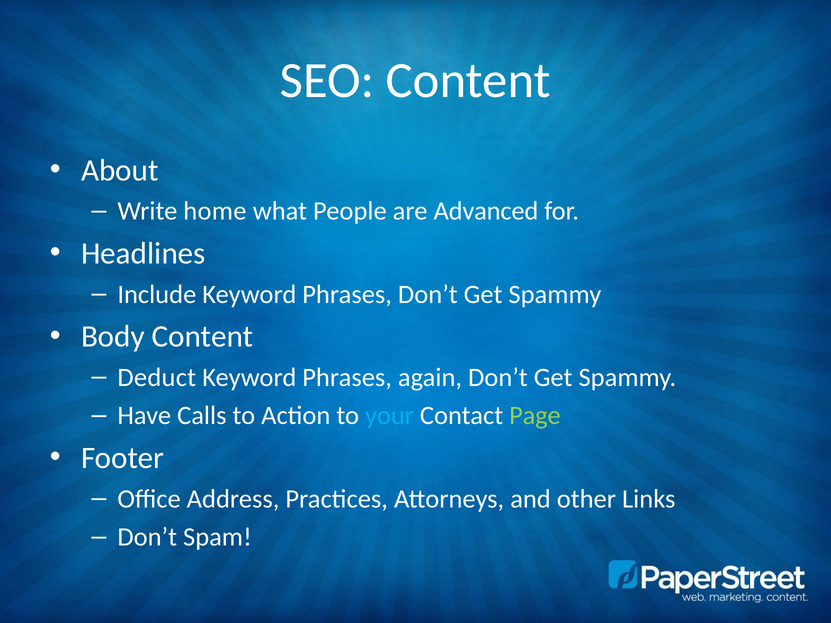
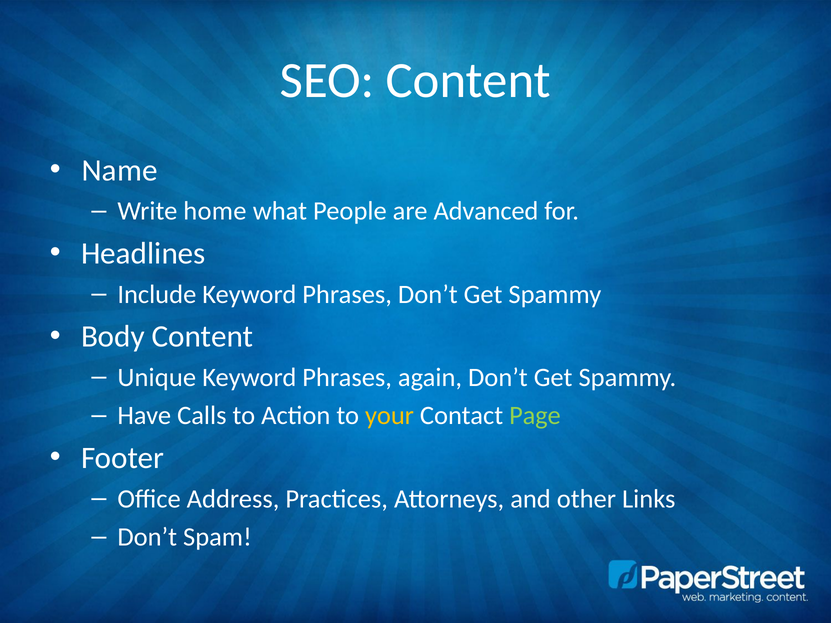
About: About -> Name
Deduct: Deduct -> Unique
your colour: light blue -> yellow
